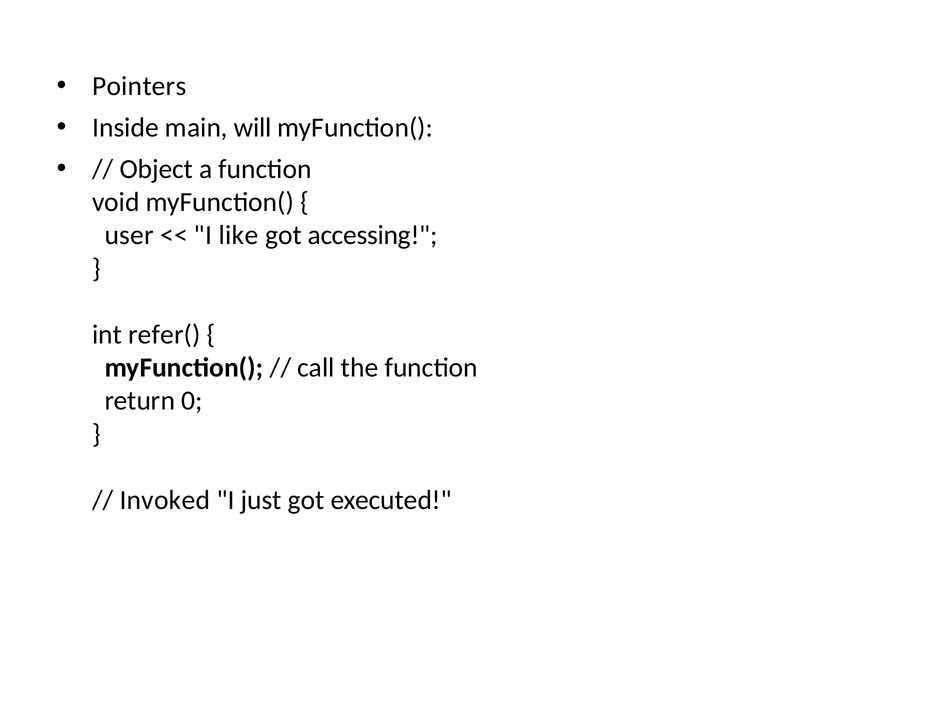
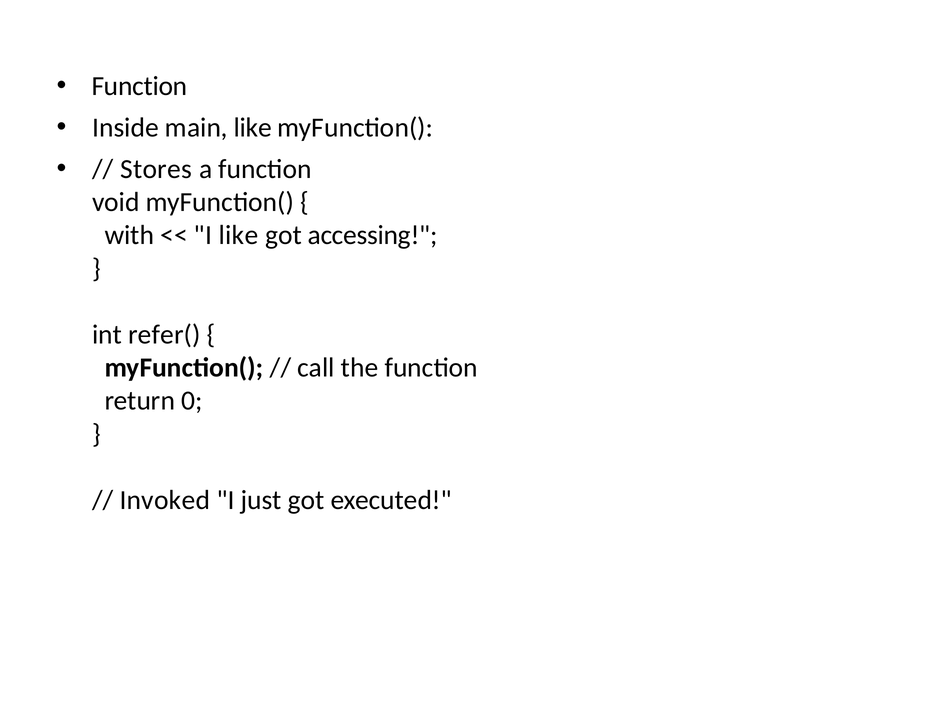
Pointers at (139, 86): Pointers -> Function
main will: will -> like
Object: Object -> Stores
user: user -> with
